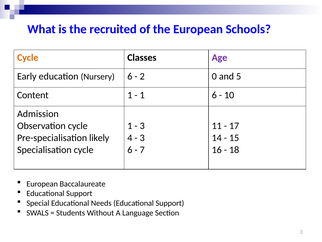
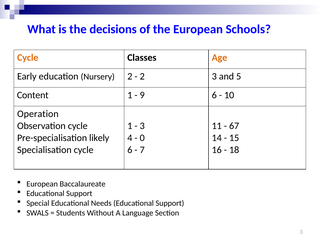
recruited: recruited -> decisions
Age colour: purple -> orange
Nursery 6: 6 -> 2
2 0: 0 -> 3
1 at (142, 95): 1 -> 9
Admission: Admission -> Operation
17: 17 -> 67
3 at (142, 138): 3 -> 0
